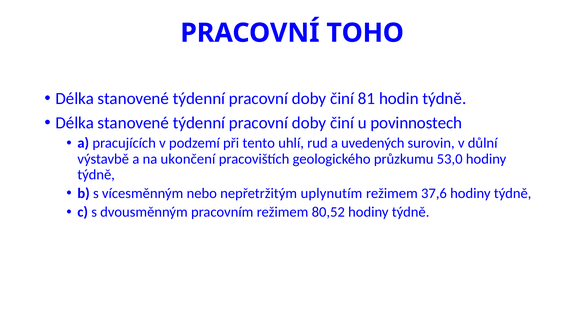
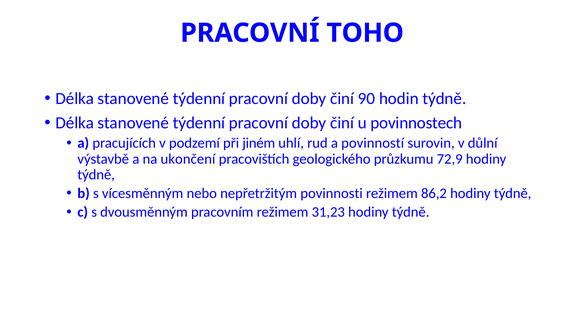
81: 81 -> 90
tento: tento -> jiném
uvedených: uvedených -> povinností
53,0: 53,0 -> 72,9
uplynutím: uplynutím -> povinnosti
37,6: 37,6 -> 86,2
80,52: 80,52 -> 31,23
